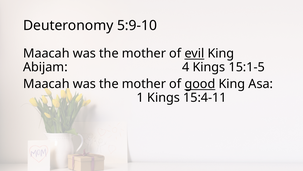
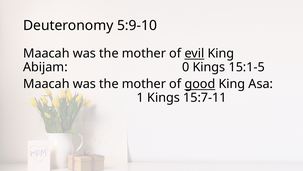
4: 4 -> 0
15:4-11: 15:4-11 -> 15:7-11
